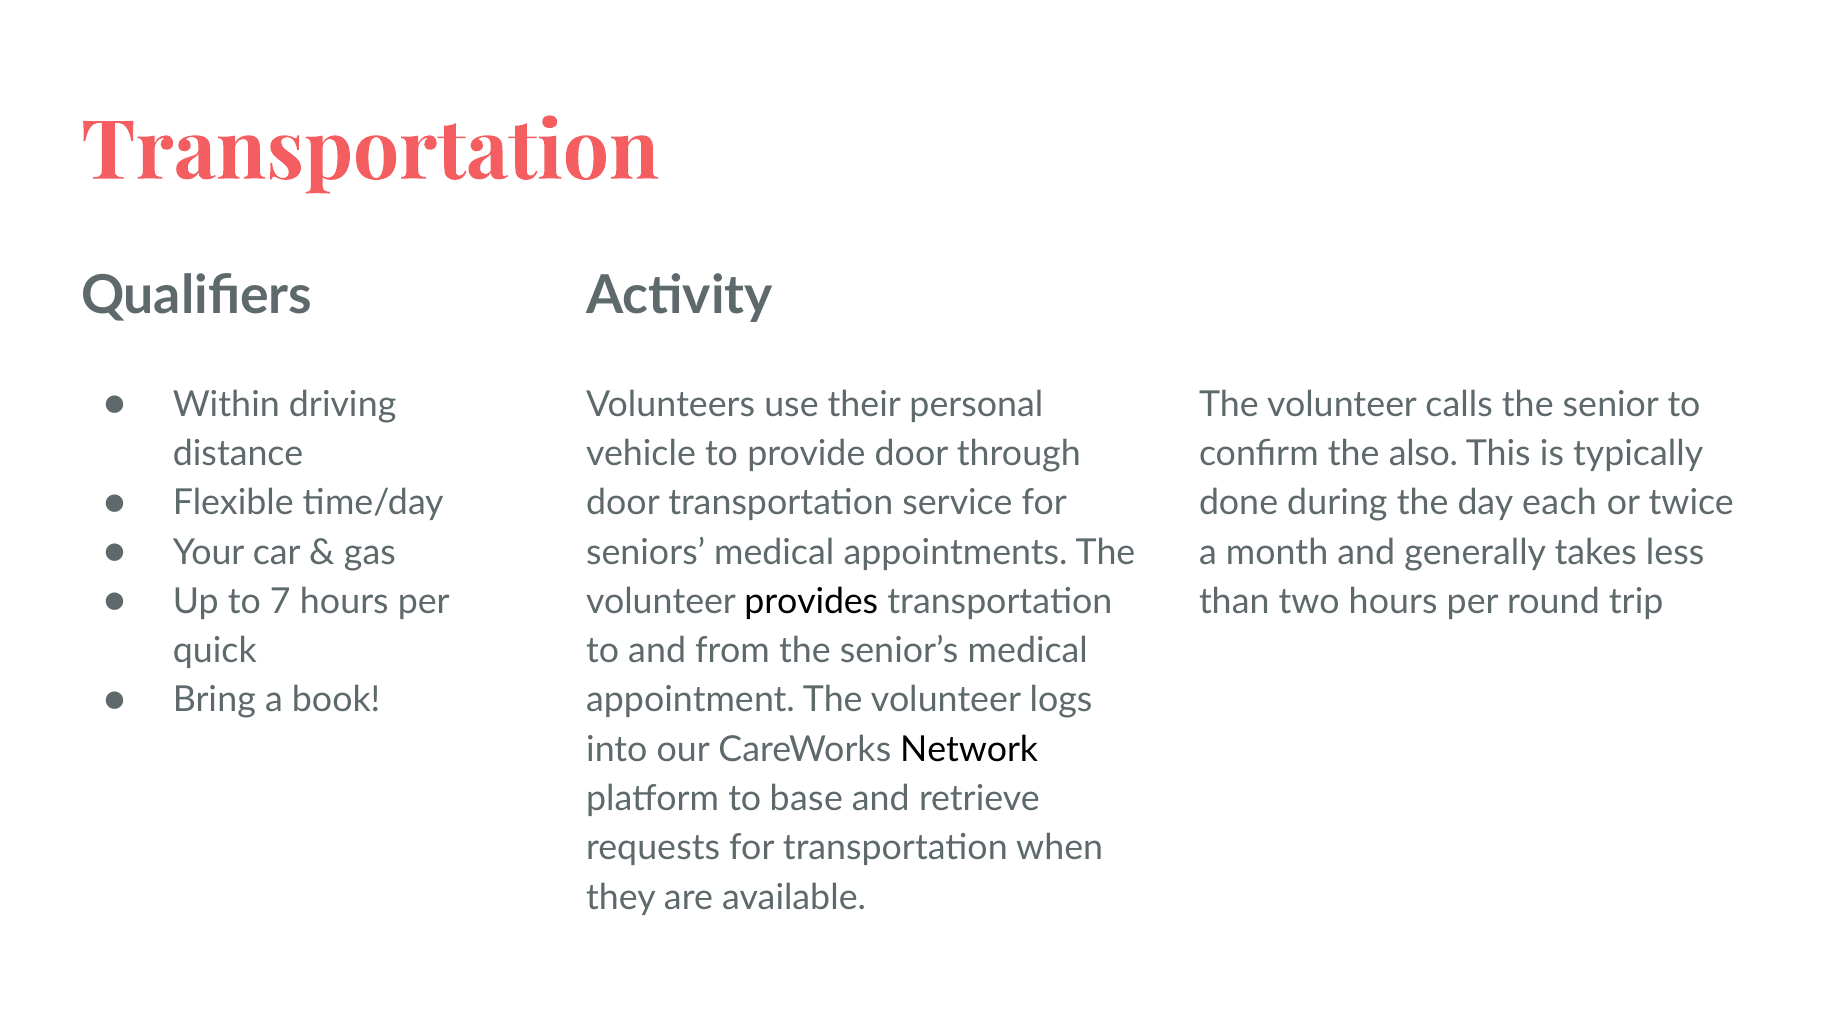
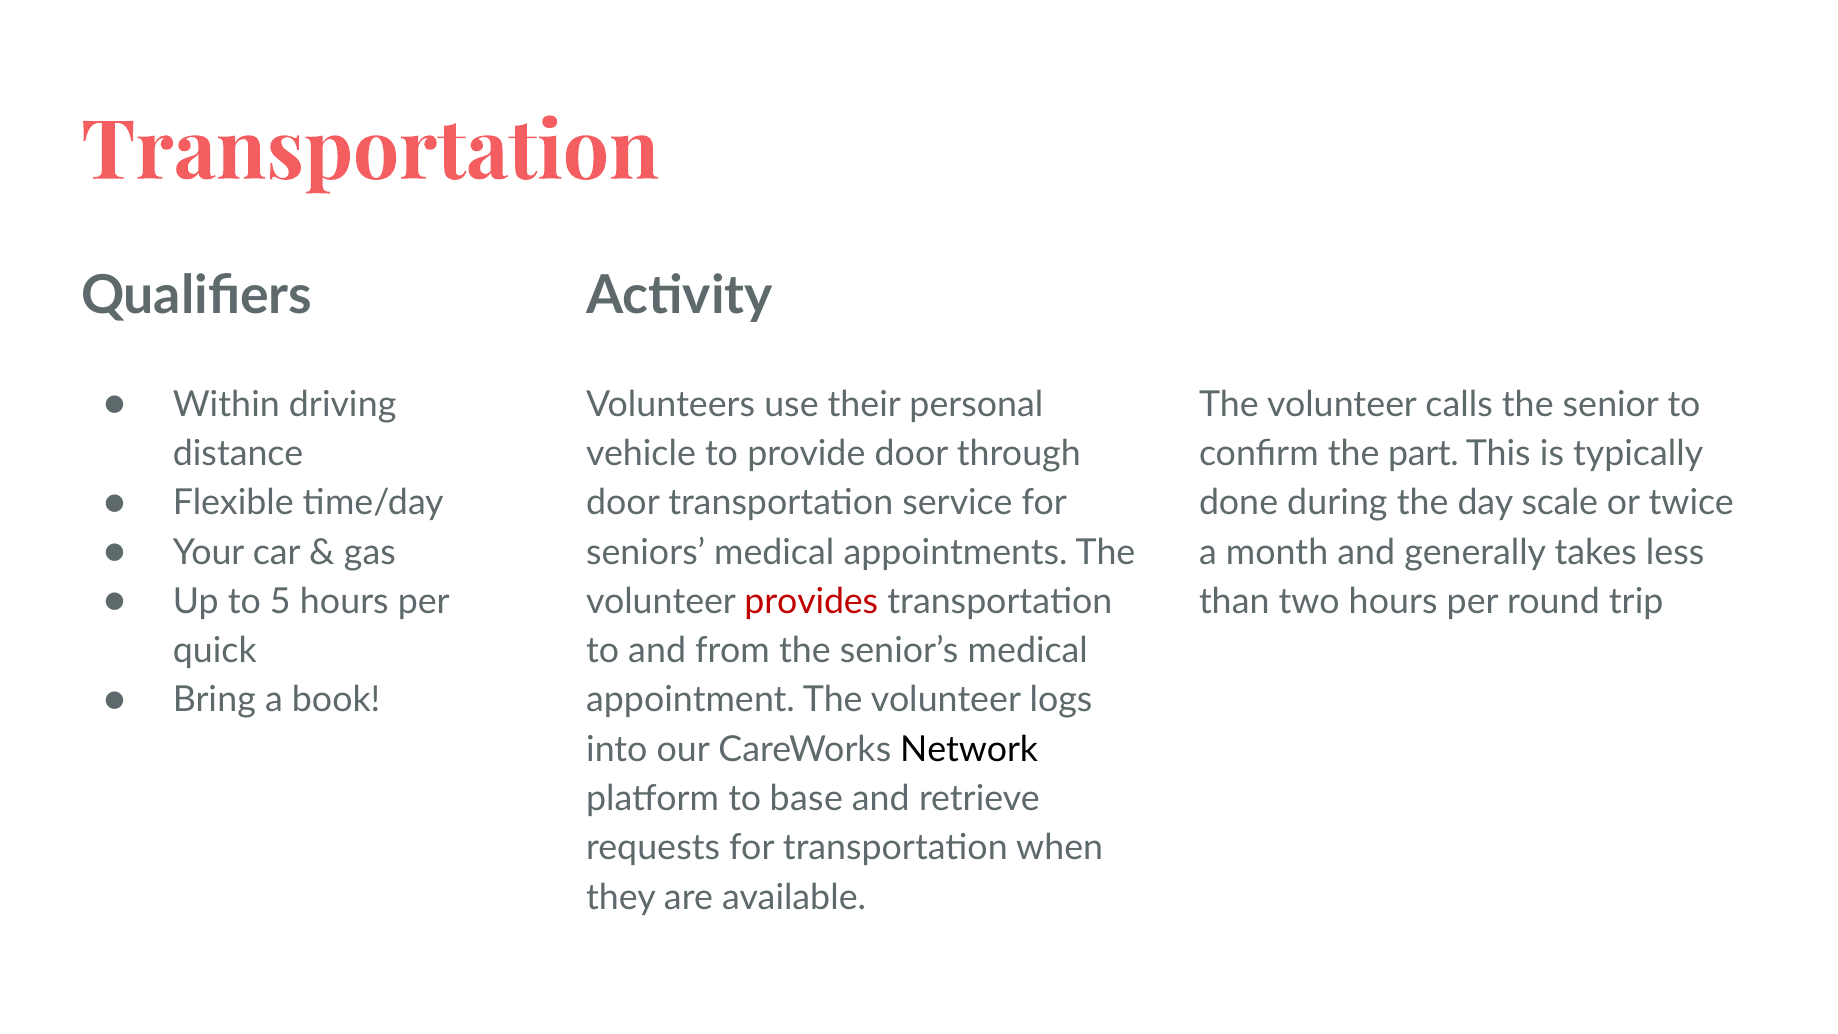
also: also -> part
each: each -> scale
7: 7 -> 5
provides colour: black -> red
